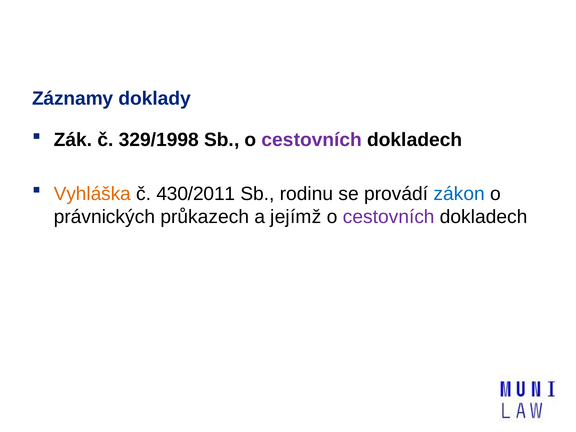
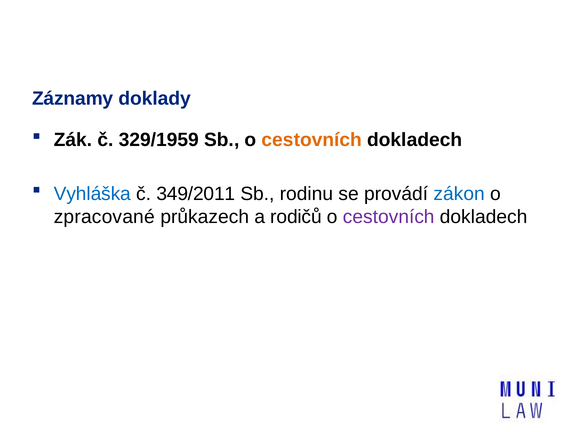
329/1998: 329/1998 -> 329/1959
cestovních at (312, 140) colour: purple -> orange
Vyhláška colour: orange -> blue
430/2011: 430/2011 -> 349/2011
právnických: právnických -> zpracované
jejímž: jejímž -> rodičů
